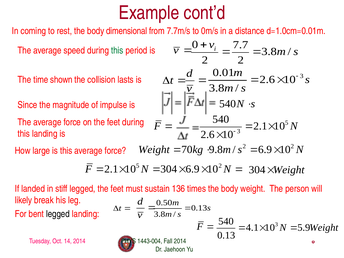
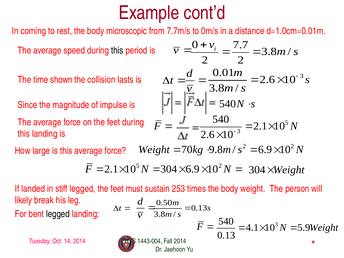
dimensional: dimensional -> microscopic
this at (117, 51) colour: green -> black
136: 136 -> 253
